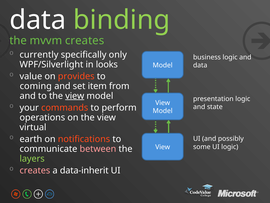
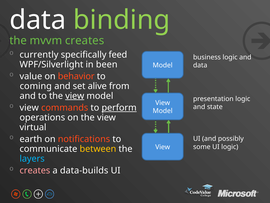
only: only -> feed
looks: looks -> been
provides: provides -> behavior
item: item -> alive
your at (29, 108): your -> view
perform underline: none -> present
between colour: pink -> yellow
layers colour: light green -> light blue
data-inherit: data-inherit -> data-builds
